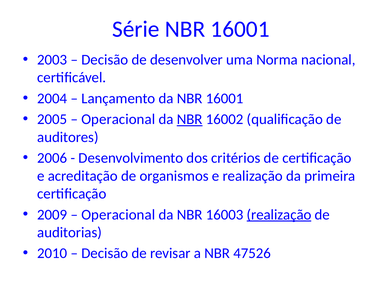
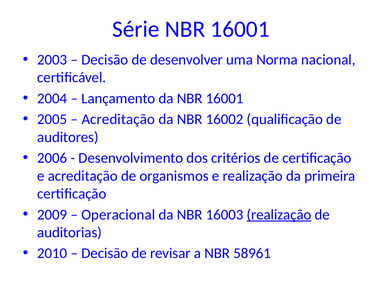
Operacional at (118, 119): Operacional -> Acreditação
NBR at (190, 119) underline: present -> none
47526: 47526 -> 58961
